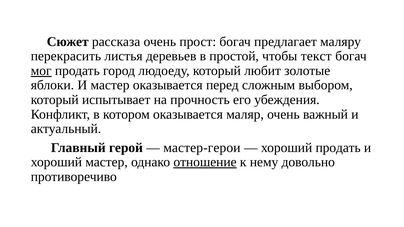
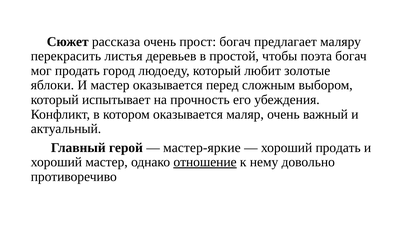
текст: текст -> поэта
мог underline: present -> none
мастер-герои: мастер-герои -> мастер-яркие
